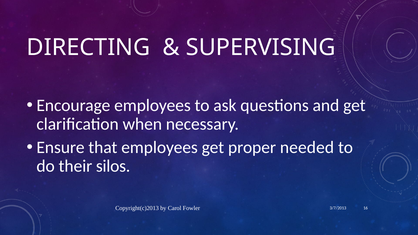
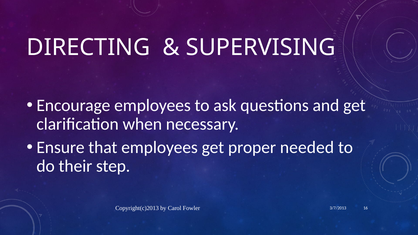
silos: silos -> step
